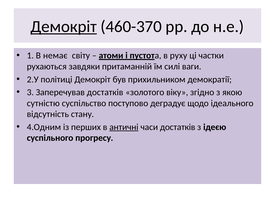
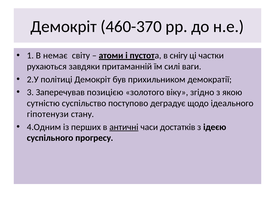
Демокріт at (64, 27) underline: present -> none
руху: руху -> снігу
Заперечував достатків: достатків -> позицією
відсутність: відсутність -> гіпотенузи
